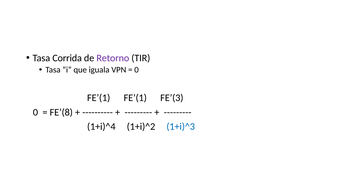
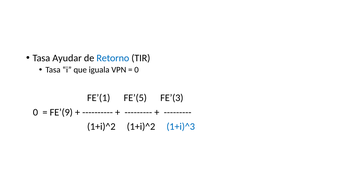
Corrida: Corrida -> Ayudar
Retorno colour: purple -> blue
FE’(1 FE’(1: FE’(1 -> FE’(5
FE’(8: FE’(8 -> FE’(9
1+i)^4 at (101, 127): 1+i)^4 -> 1+i)^2
